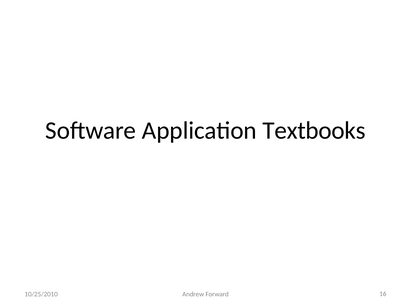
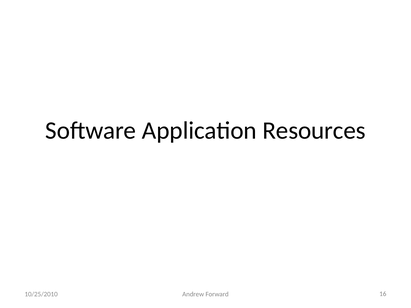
Textbooks: Textbooks -> Resources
